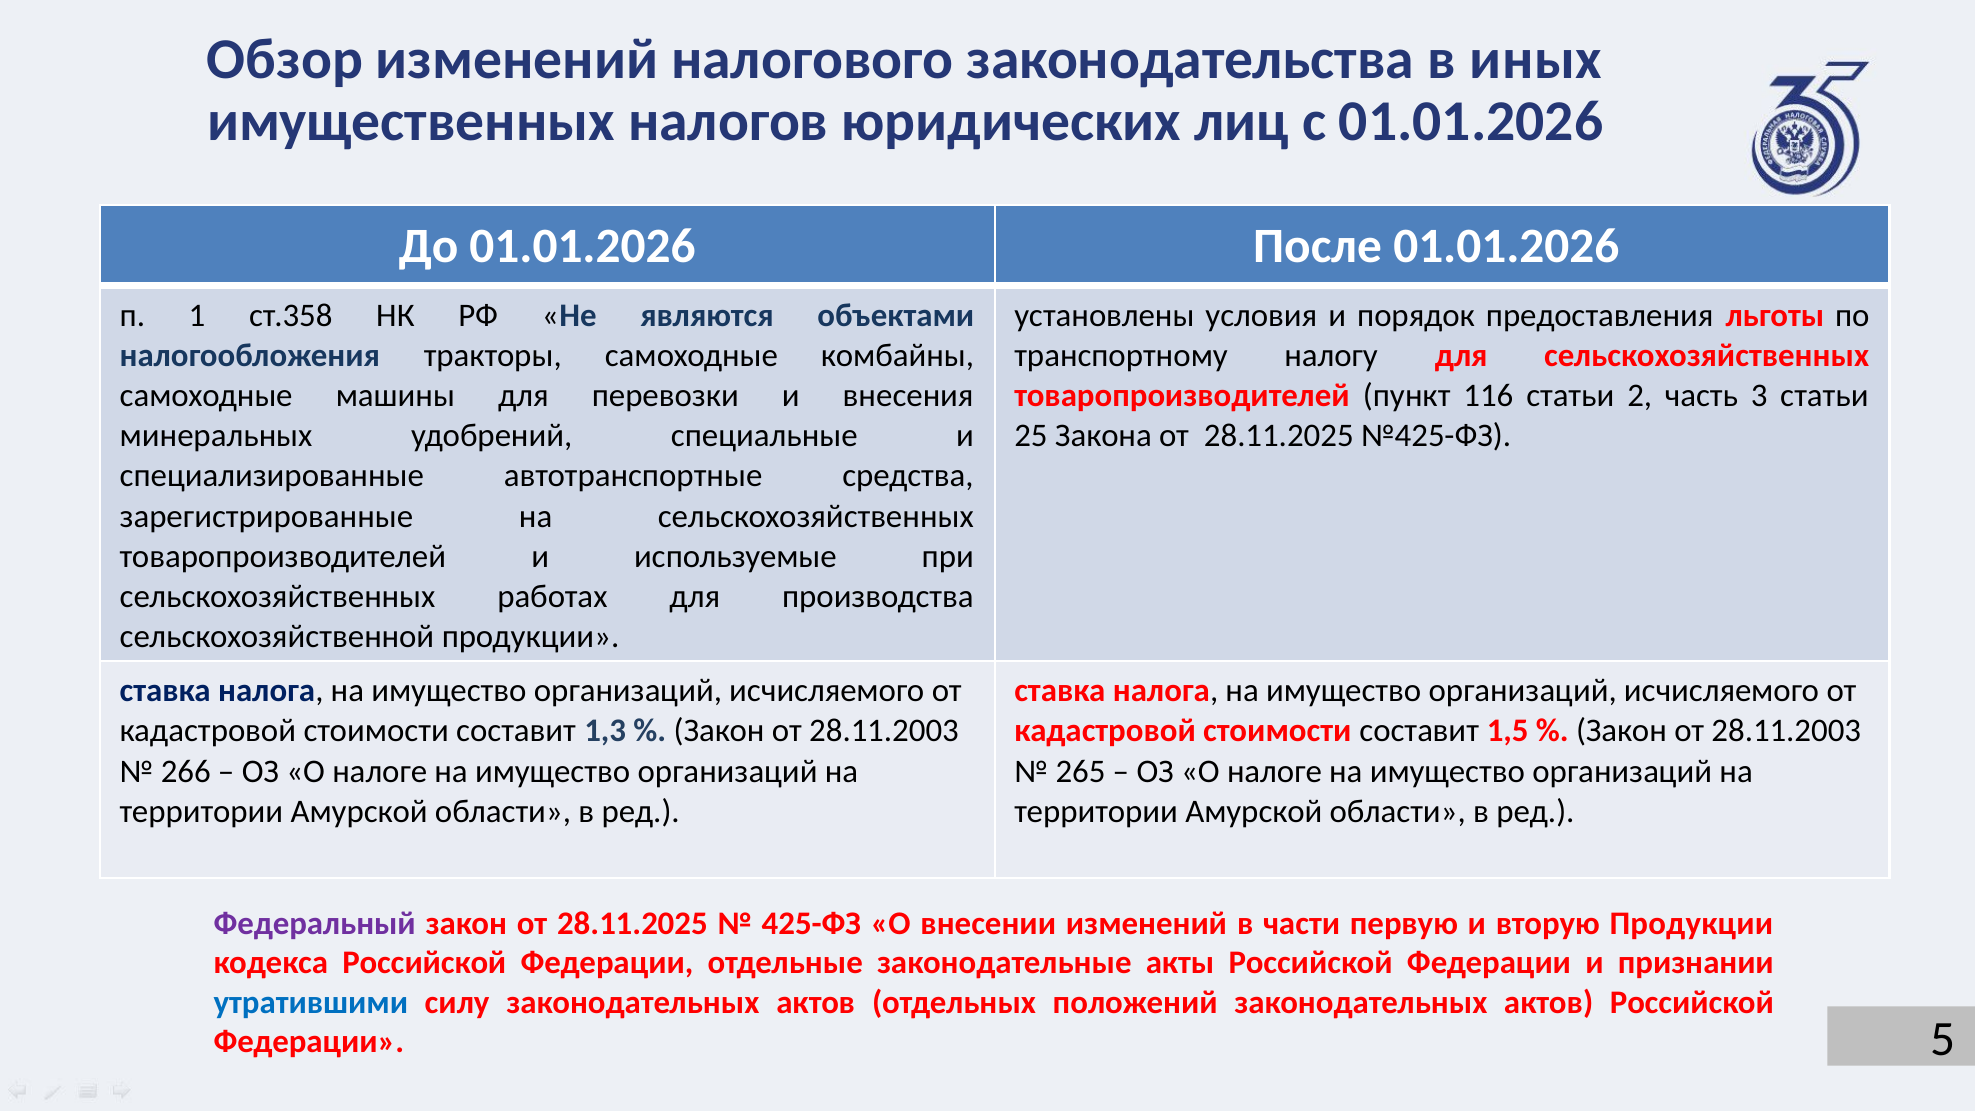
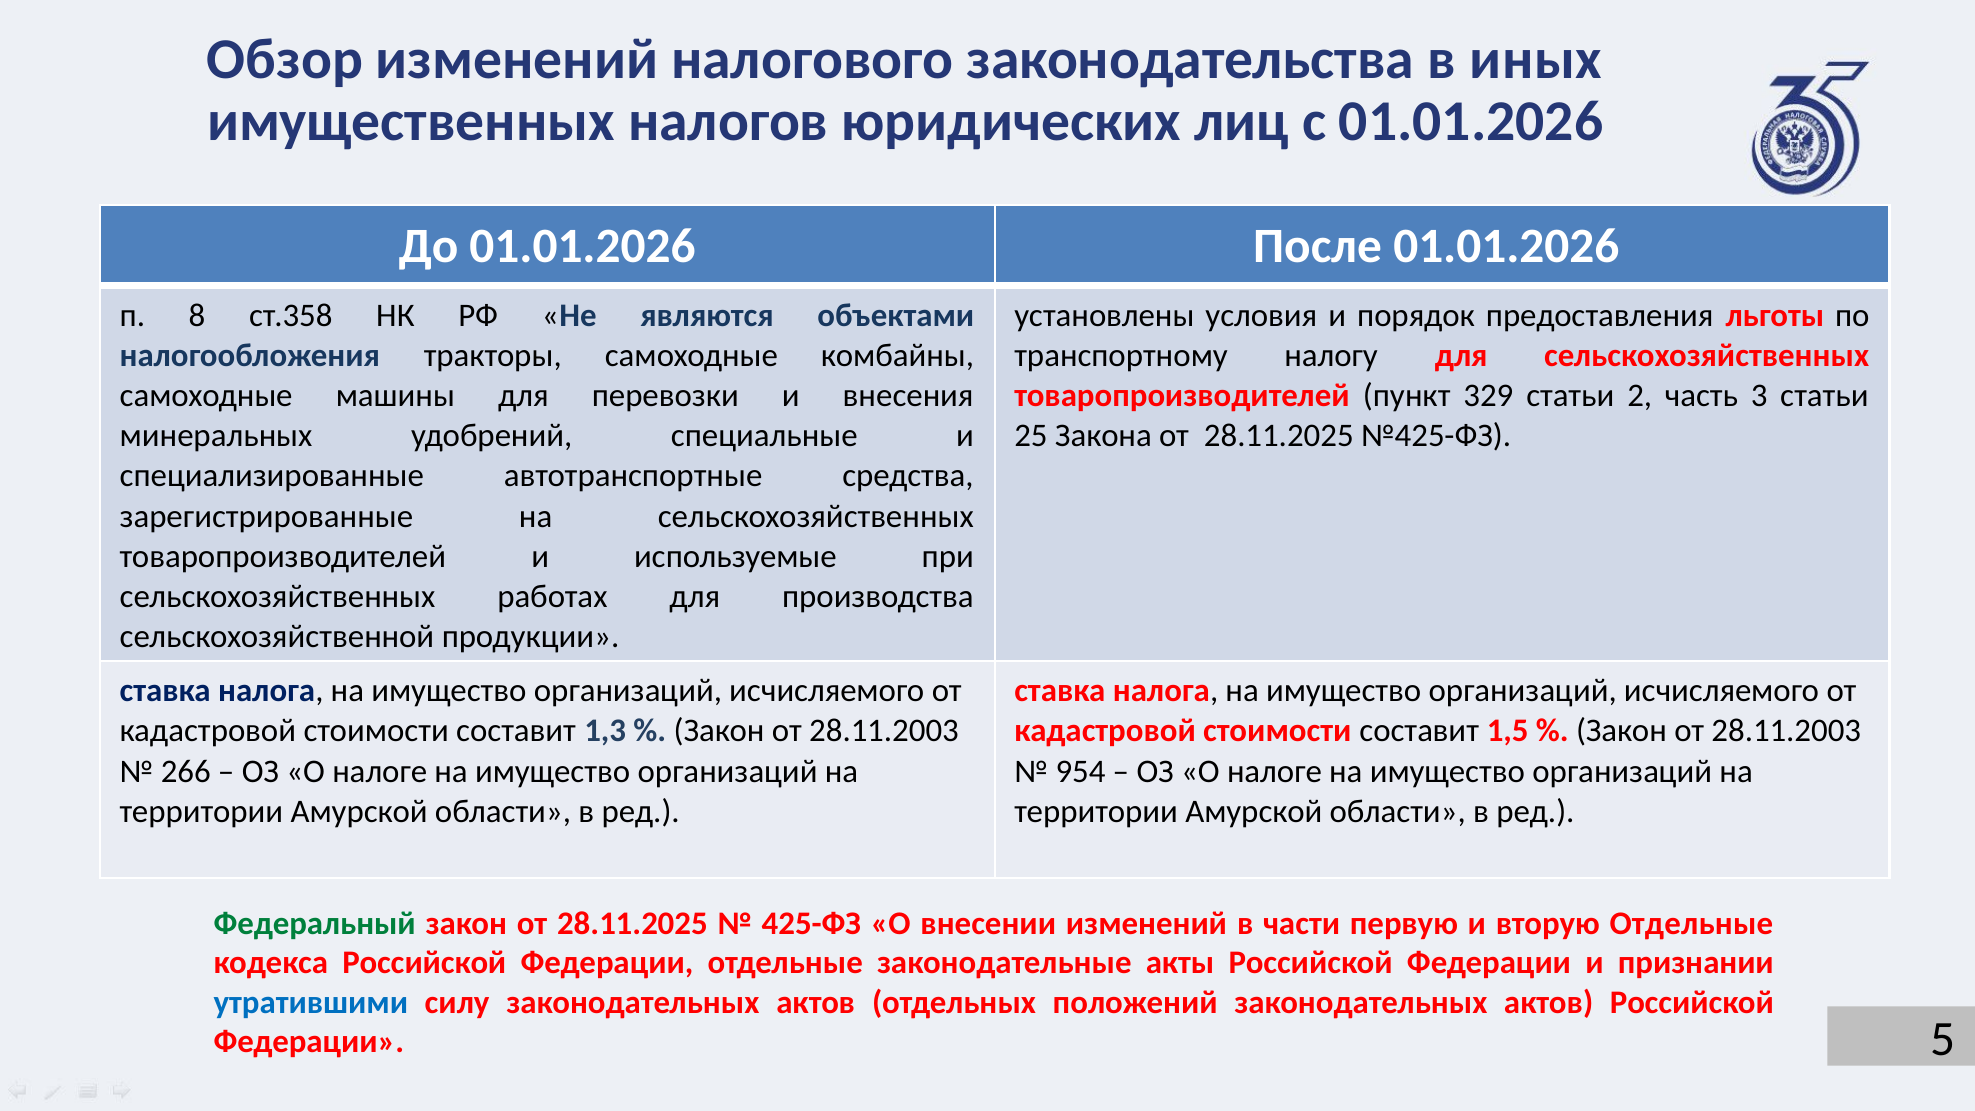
1: 1 -> 8
116: 116 -> 329
265: 265 -> 954
Федеральный colour: purple -> green
вторую Продукции: Продукции -> Отдельные
